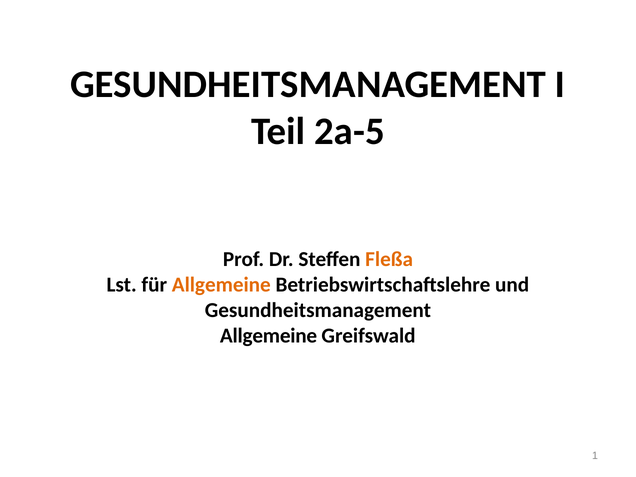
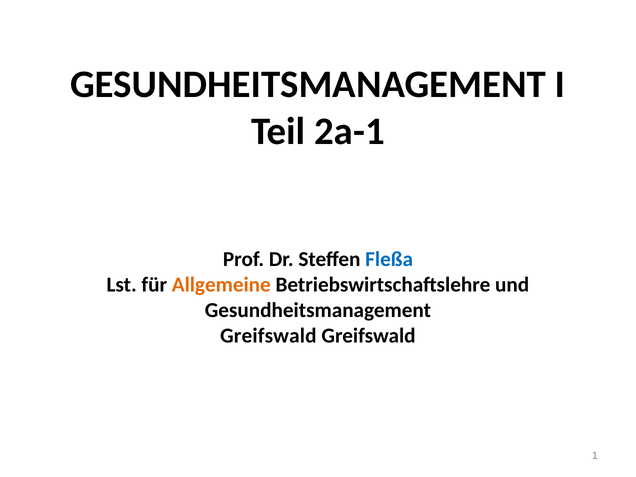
2a-5: 2a-5 -> 2a-1
Fleßa colour: orange -> blue
Allgemeine at (269, 336): Allgemeine -> Greifswald
